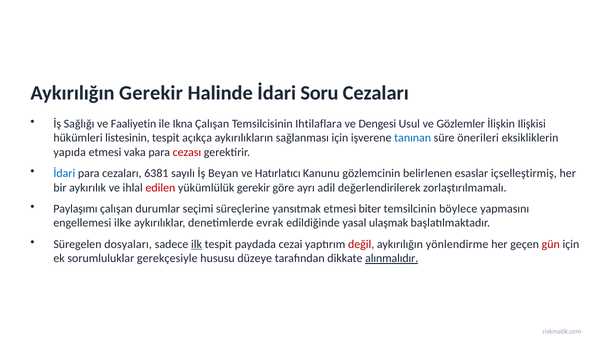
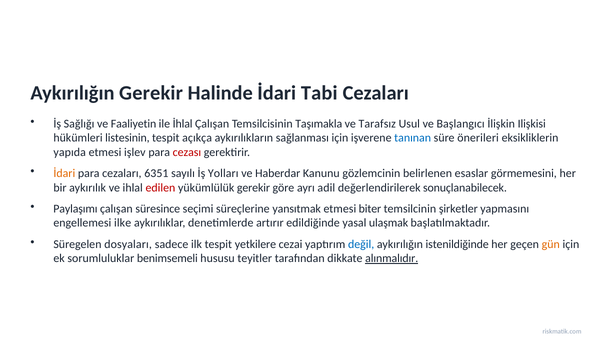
Soru: Soru -> Tabi
Ikna: Ikna -> İhlal
Ihtilaflara: Ihtilaflara -> Taşımakla
Dengesi: Dengesi -> Tarafsız
Gözlemler: Gözlemler -> Başlangıcı
vaka: vaka -> işlev
İdari at (64, 173) colour: blue -> orange
6381: 6381 -> 6351
Beyan: Beyan -> Yolları
Hatırlatıcı: Hatırlatıcı -> Haberdar
içselleştirmiş: içselleştirmiş -> görmemesini
zorlaştırılmamalı: zorlaştırılmamalı -> sonuçlanabilecek
durumlar: durumlar -> süresince
böylece: böylece -> şirketler
evrak: evrak -> artırır
ilk underline: present -> none
paydada: paydada -> yetkilere
değil colour: red -> blue
yönlendirme: yönlendirme -> istenildiğinde
gün colour: red -> orange
gerekçesiyle: gerekçesiyle -> benimsemeli
düzeye: düzeye -> teyitler
